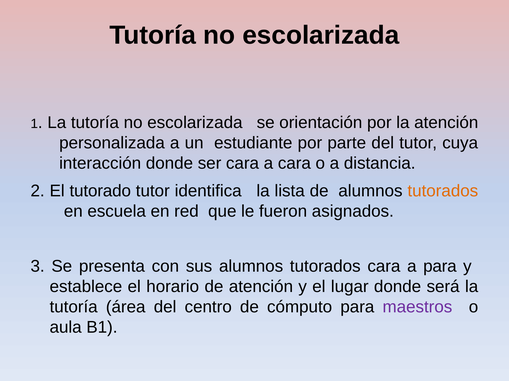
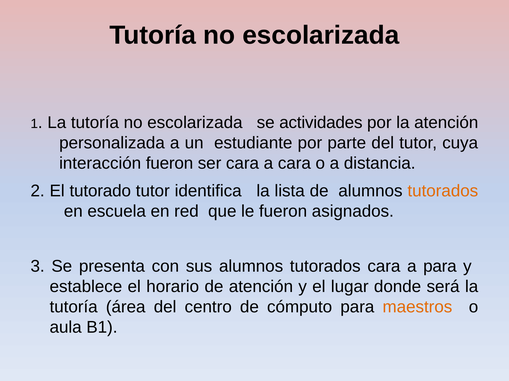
orientación: orientación -> actividades
interacción donde: donde -> fueron
maestros colour: purple -> orange
